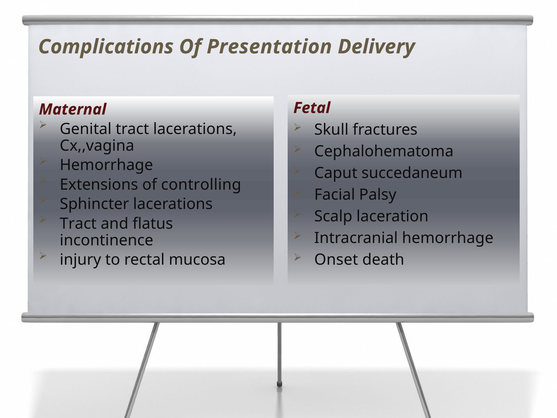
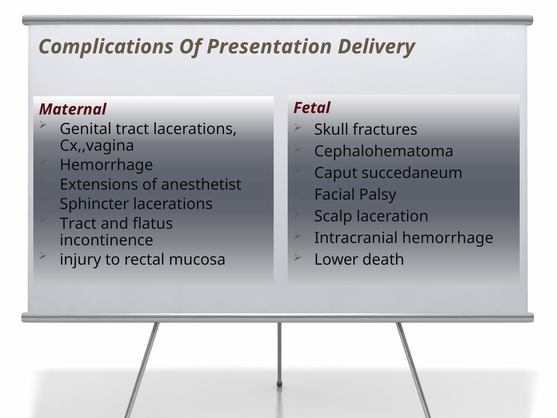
controlling: controlling -> anesthetist
Onset: Onset -> Lower
